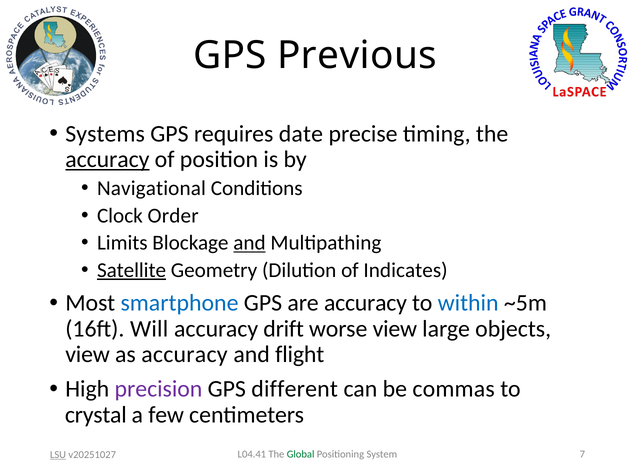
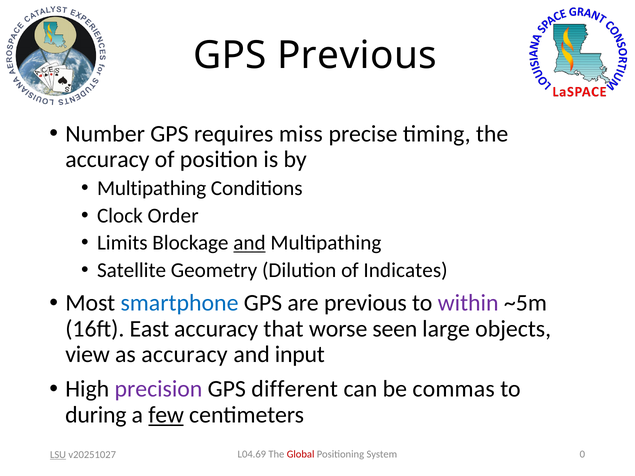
Systems: Systems -> Number
date: date -> miss
accuracy at (107, 160) underline: present -> none
Navigational at (151, 188): Navigational -> Multipathing
Satellite underline: present -> none
are accuracy: accuracy -> previous
within colour: blue -> purple
Will: Will -> East
drift: drift -> that
worse view: view -> seen
flight: flight -> input
crystal: crystal -> during
few underline: none -> present
L04.41: L04.41 -> L04.69
Global colour: green -> red
7: 7 -> 0
